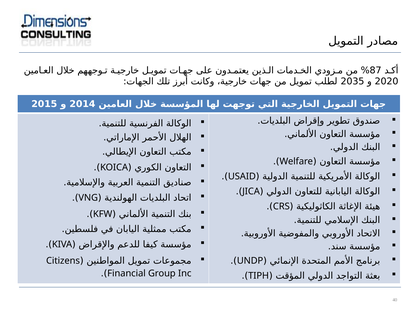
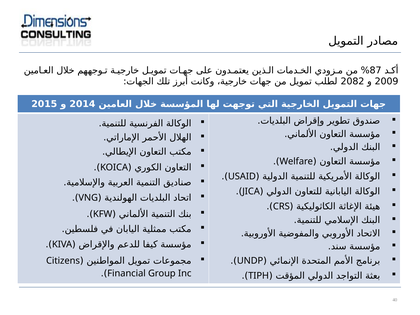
2035: 2035 -> 2082
2020: 2020 -> 2009
